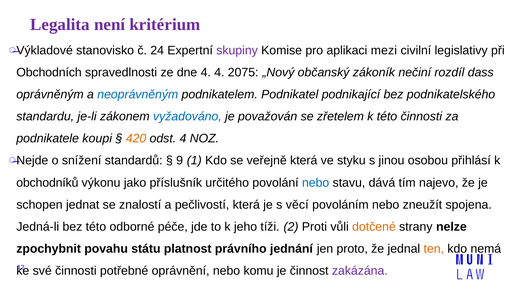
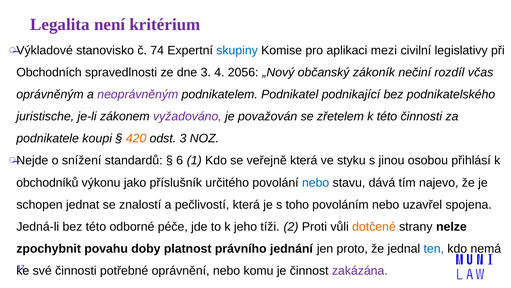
24: 24 -> 74
skupiny colour: purple -> blue
dne 4: 4 -> 3
2075: 2075 -> 2056
dass: dass -> včas
neoprávněným colour: blue -> purple
standardu: standardu -> juristische
vyžadováno colour: blue -> purple
odst 4: 4 -> 3
9: 9 -> 6
věcí: věcí -> toho
zneužít: zneužít -> uzavřel
státu: státu -> doby
ten colour: orange -> blue
